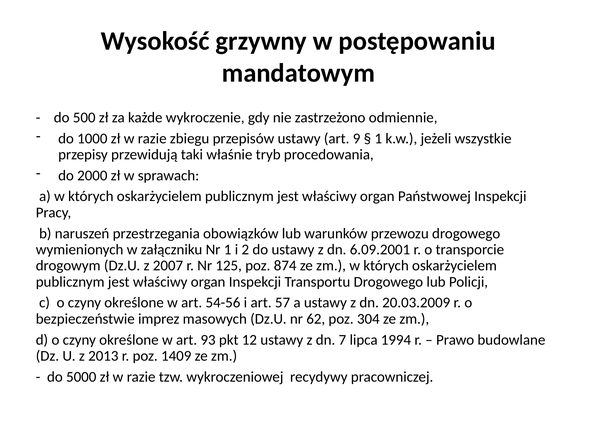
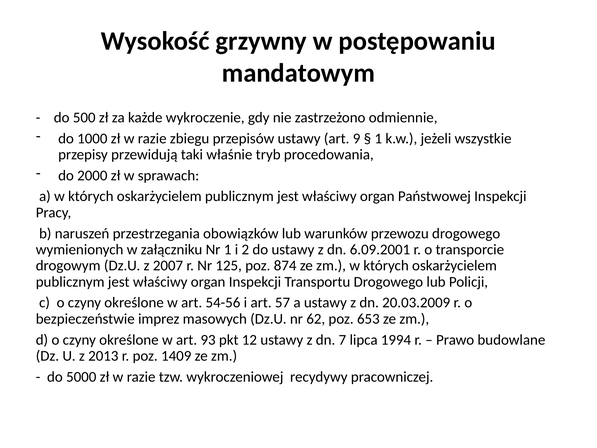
304: 304 -> 653
